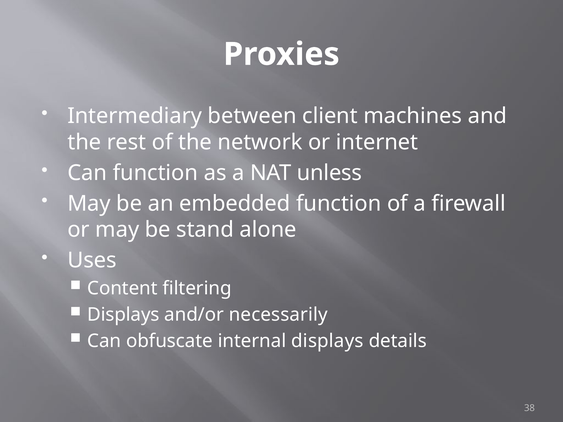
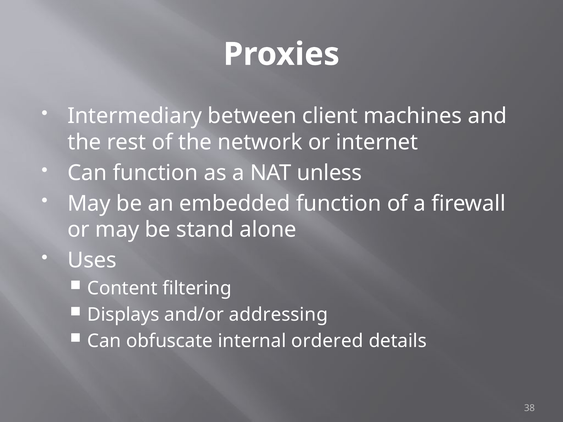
necessarily: necessarily -> addressing
internal displays: displays -> ordered
